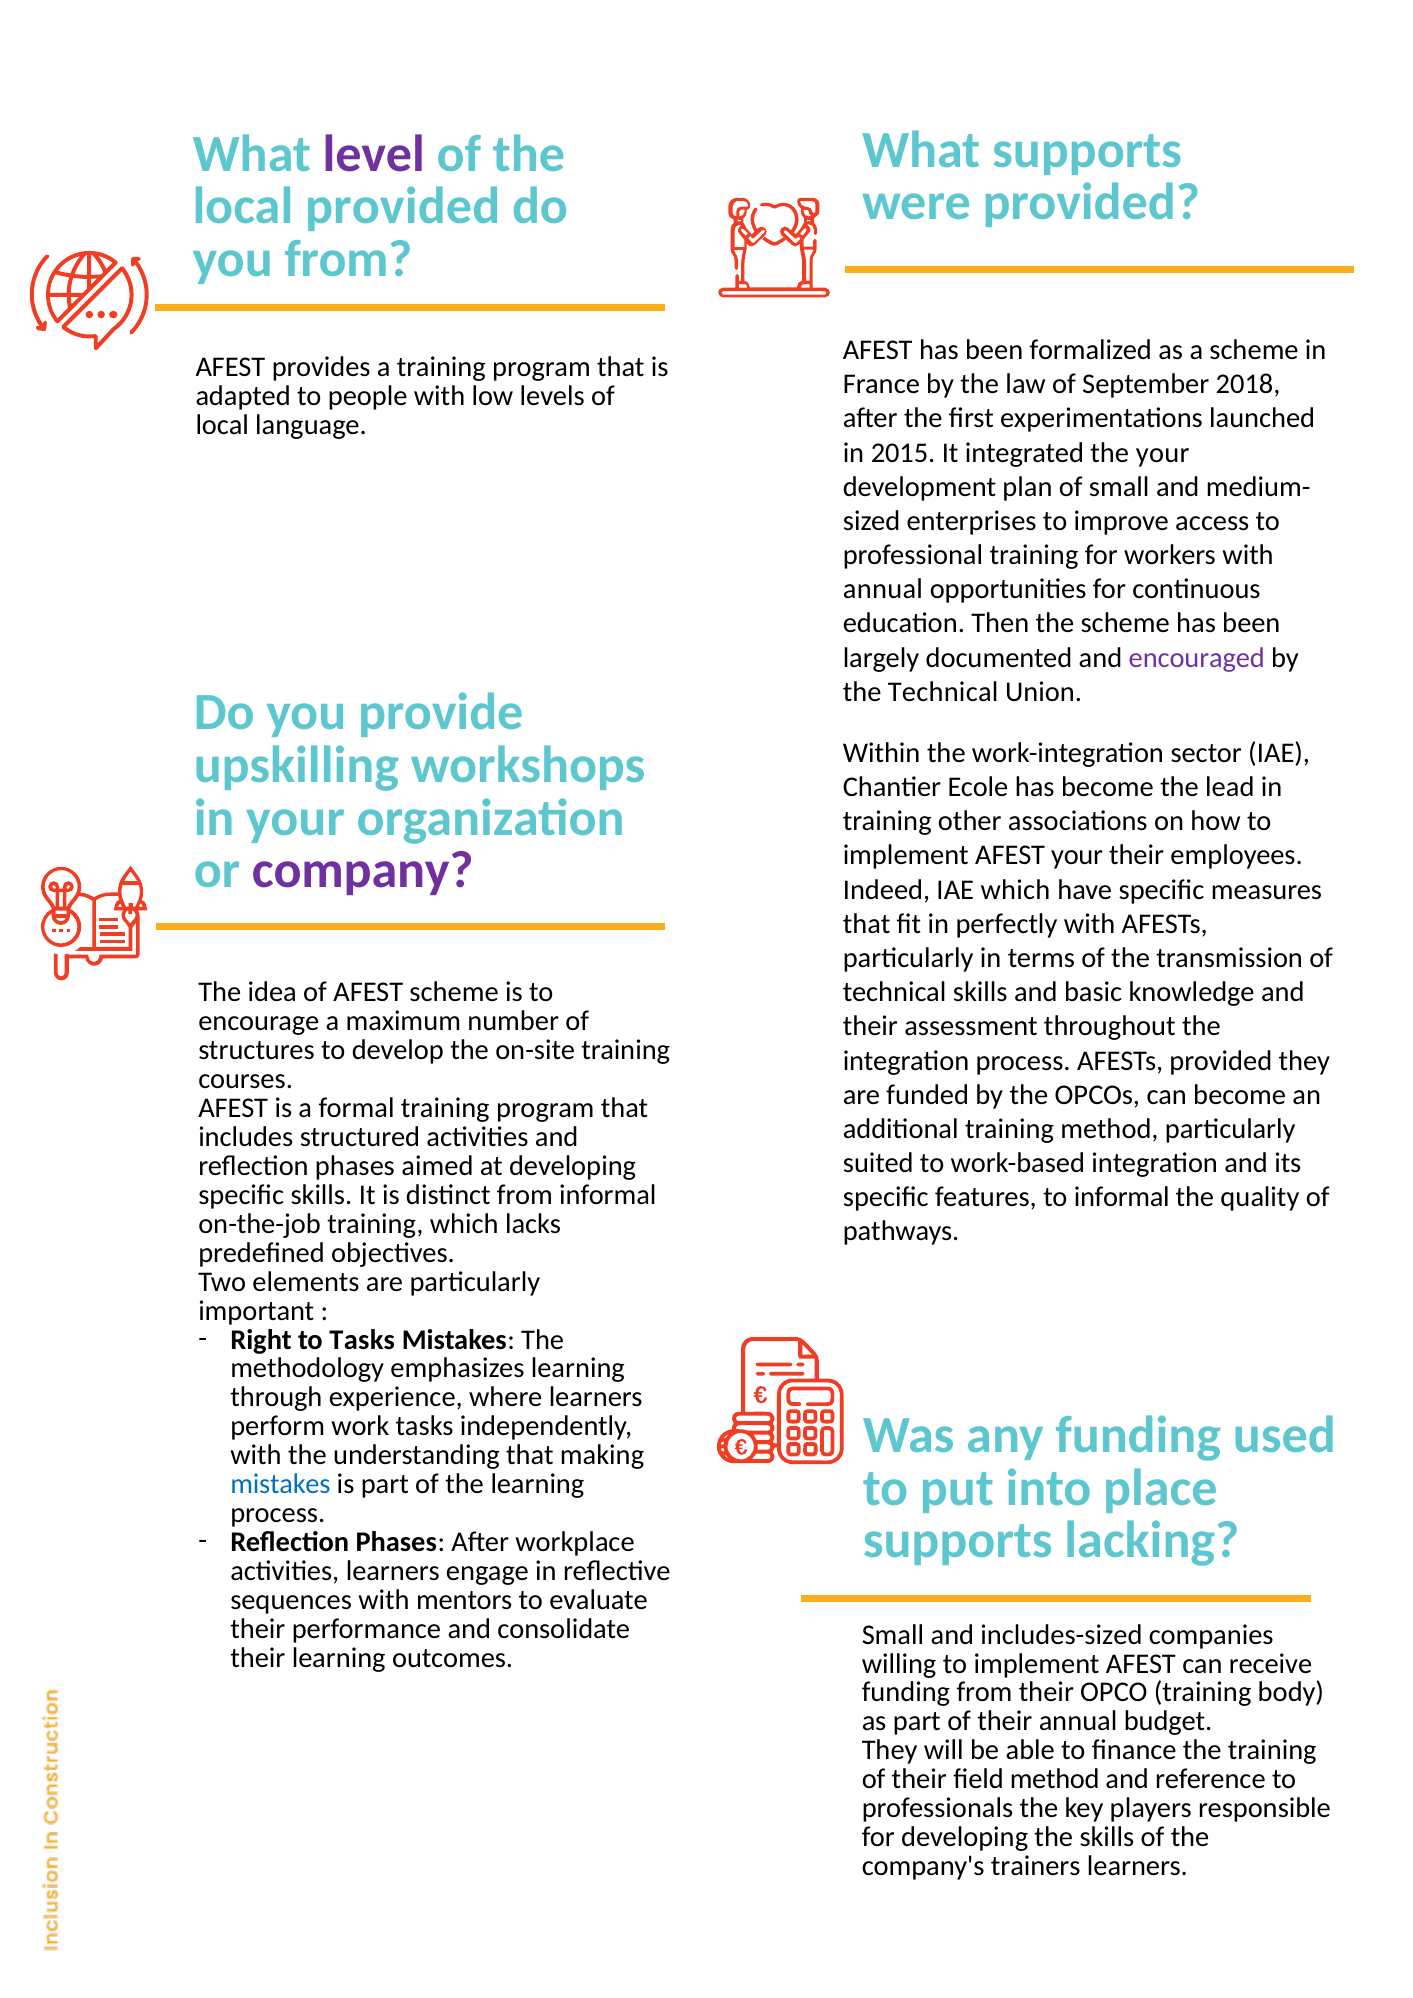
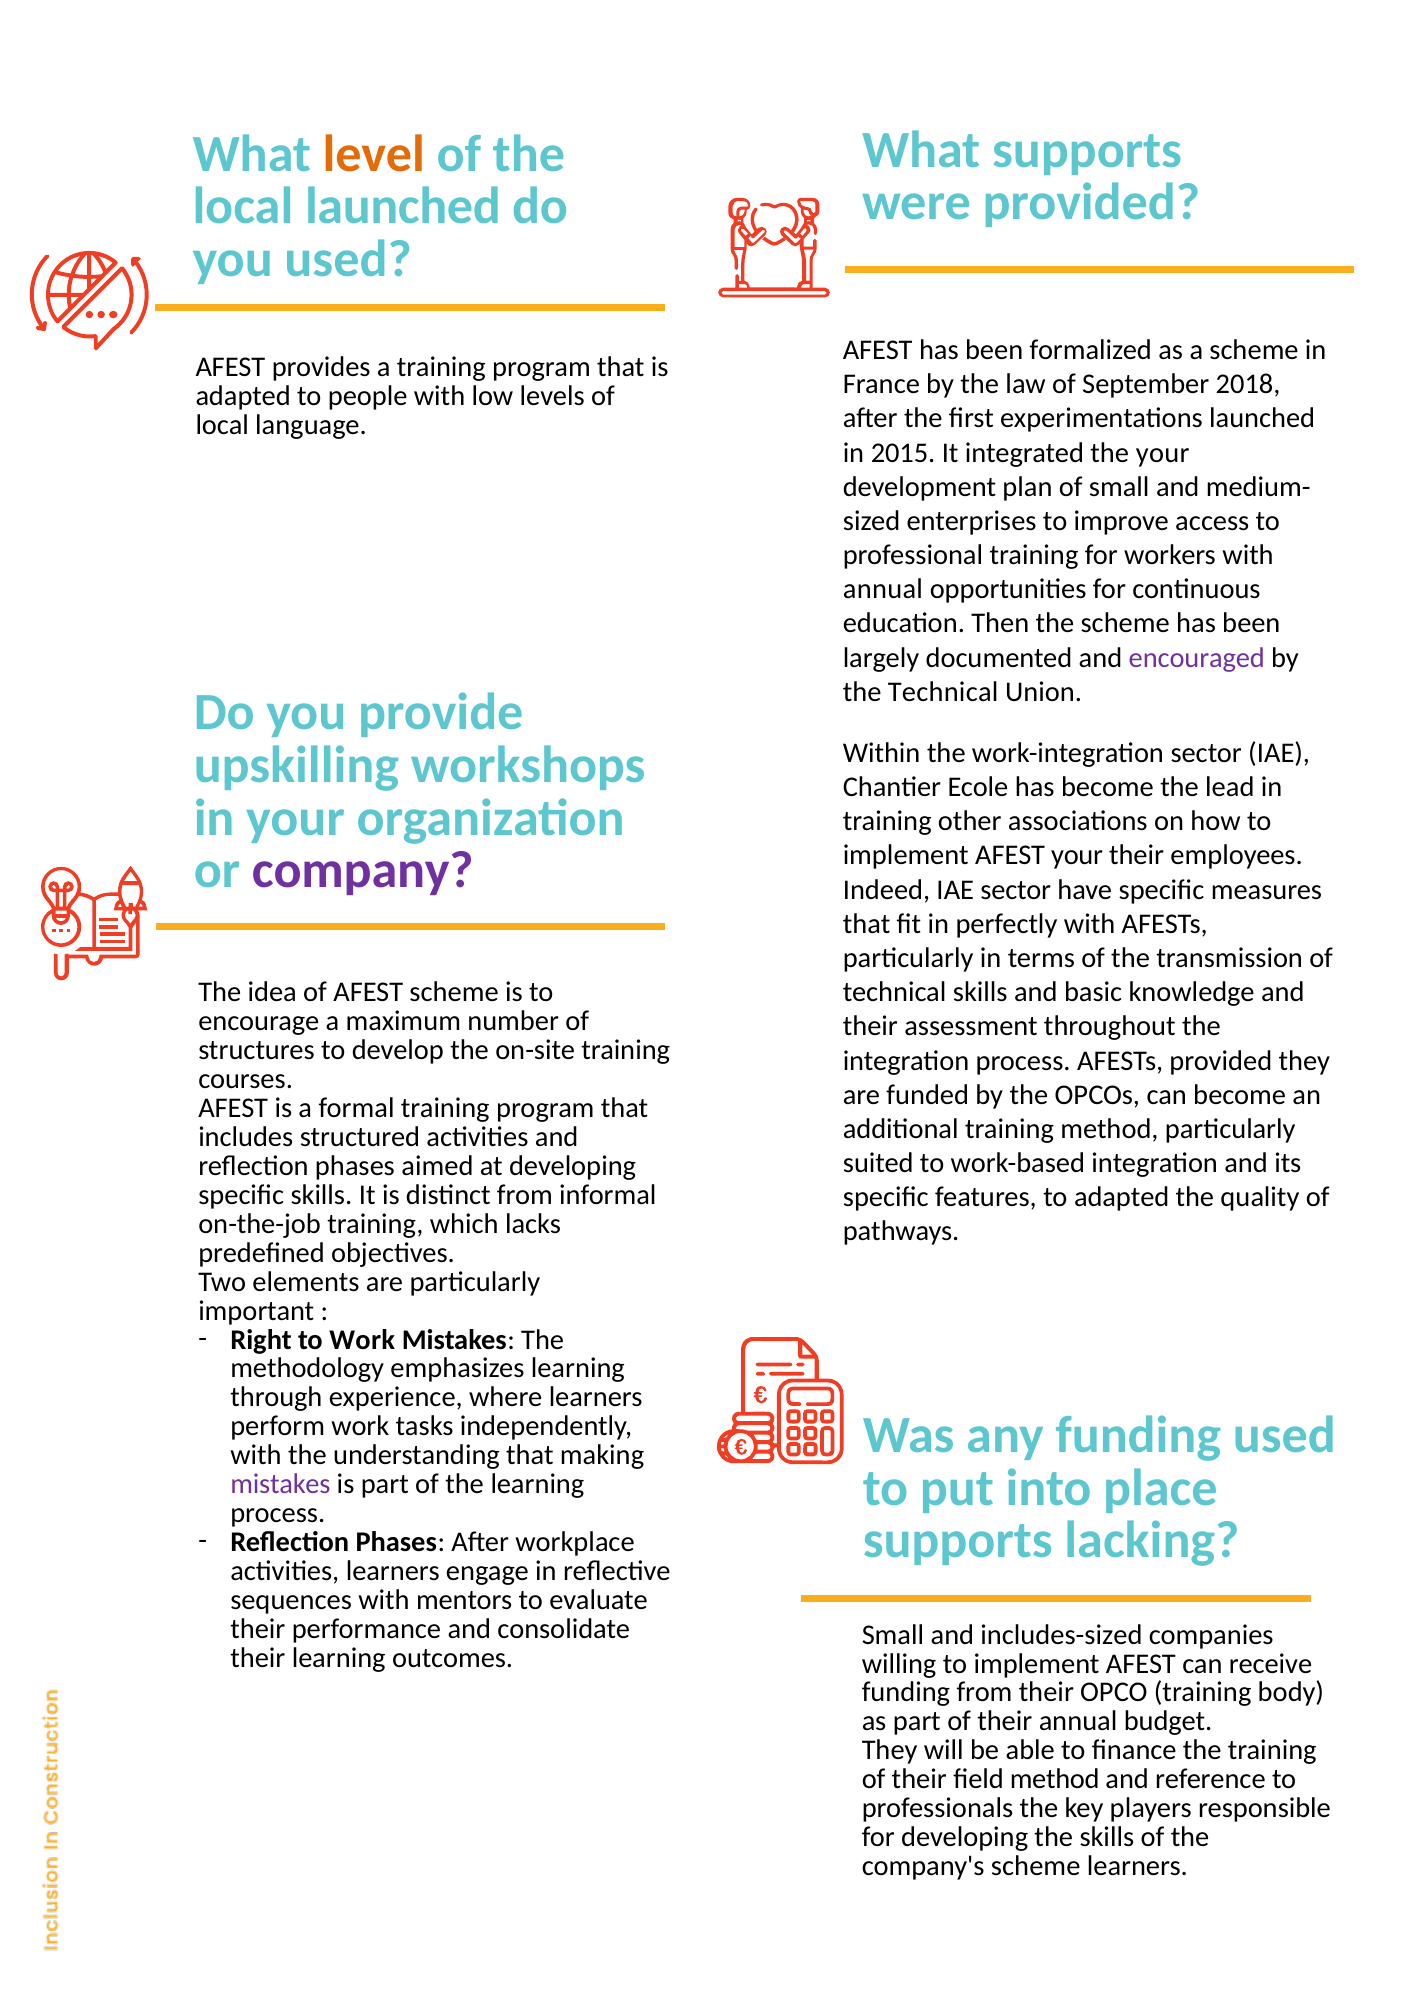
level colour: purple -> orange
local provided: provided -> launched
you from: from -> used
IAE which: which -> sector
to informal: informal -> adapted
to Tasks: Tasks -> Work
mistakes at (280, 1485) colour: blue -> purple
company's trainers: trainers -> scheme
